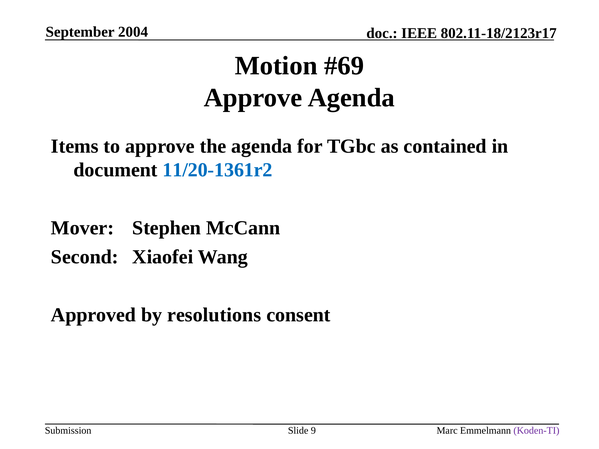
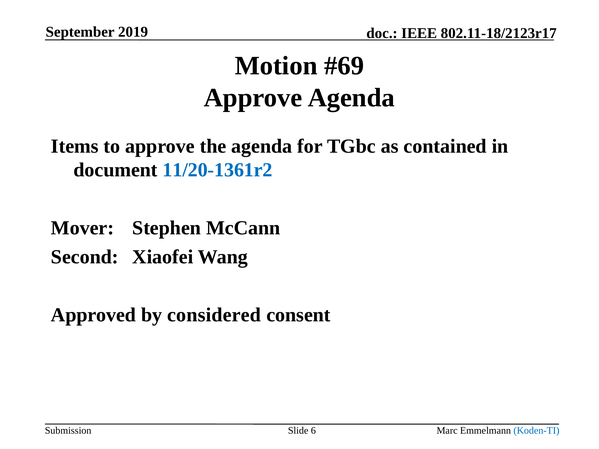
2004: 2004 -> 2019
resolutions: resolutions -> considered
9: 9 -> 6
Koden-TI colour: purple -> blue
